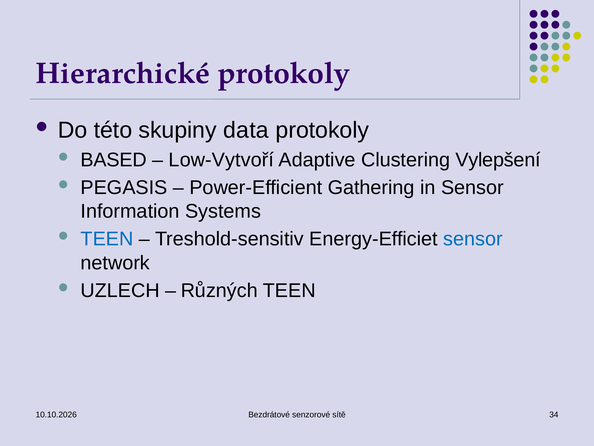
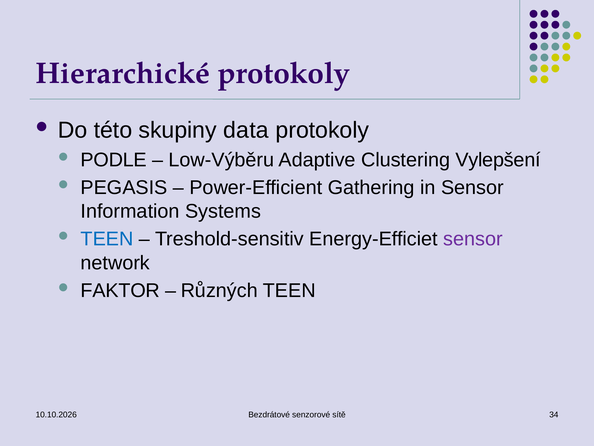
BASED: BASED -> PODLE
Low-Vytvoří: Low-Vytvoří -> Low-Výběru
sensor at (473, 239) colour: blue -> purple
UZLECH: UZLECH -> FAKTOR
